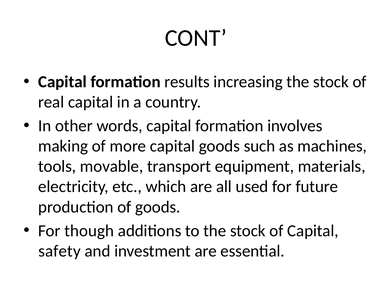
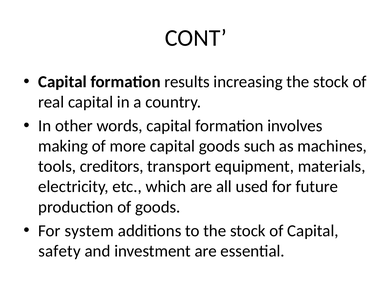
movable: movable -> creditors
though: though -> system
